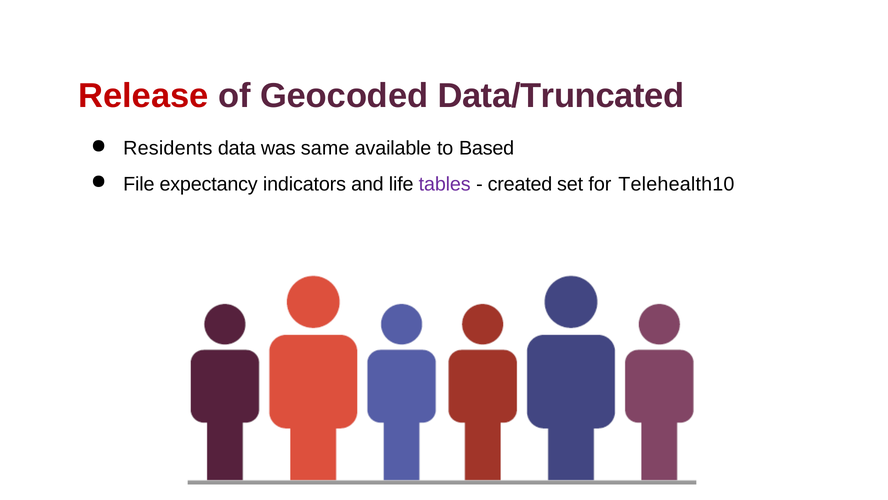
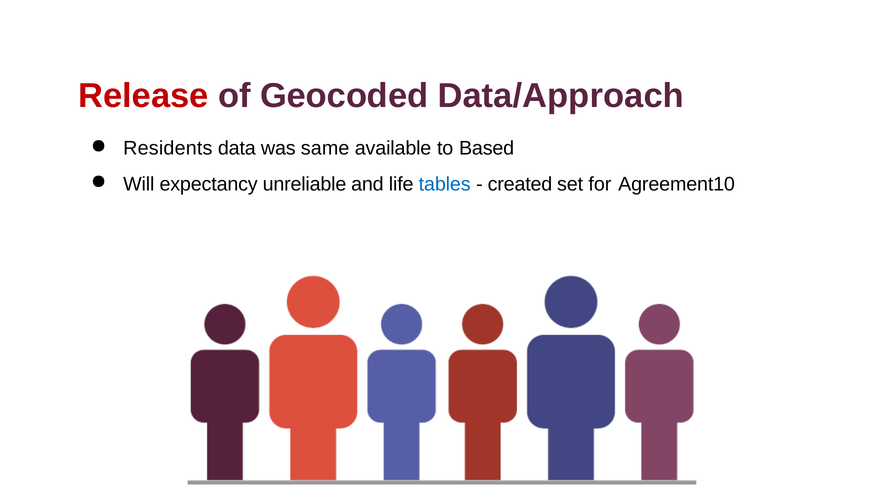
Data/Truncated: Data/Truncated -> Data/Approach
File: File -> Will
indicators: indicators -> unreliable
tables colour: purple -> blue
Telehealth10: Telehealth10 -> Agreement10
